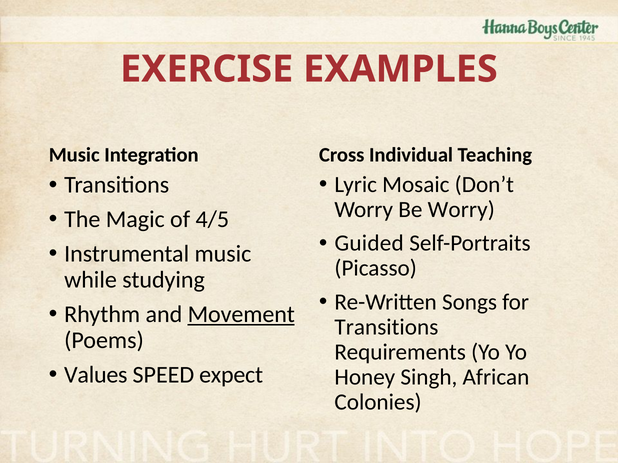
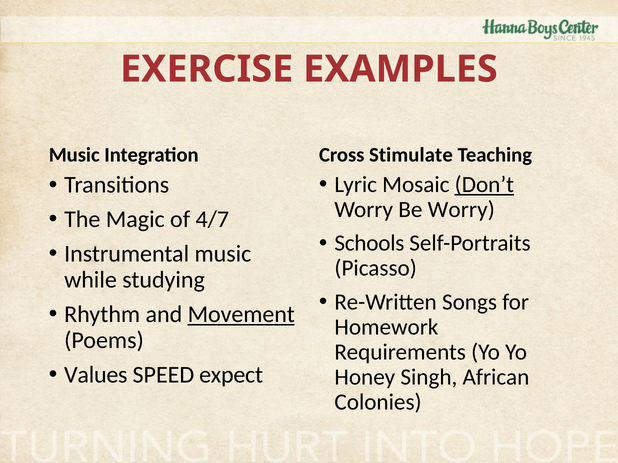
Individual: Individual -> Stimulate
Don’t underline: none -> present
4/5: 4/5 -> 4/7
Guided: Guided -> Schools
Transitions at (386, 327): Transitions -> Homework
